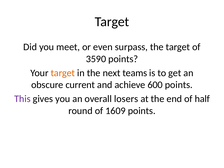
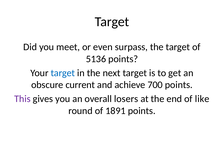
3590: 3590 -> 5136
target at (63, 73) colour: orange -> blue
next teams: teams -> target
600: 600 -> 700
half: half -> like
1609: 1609 -> 1891
